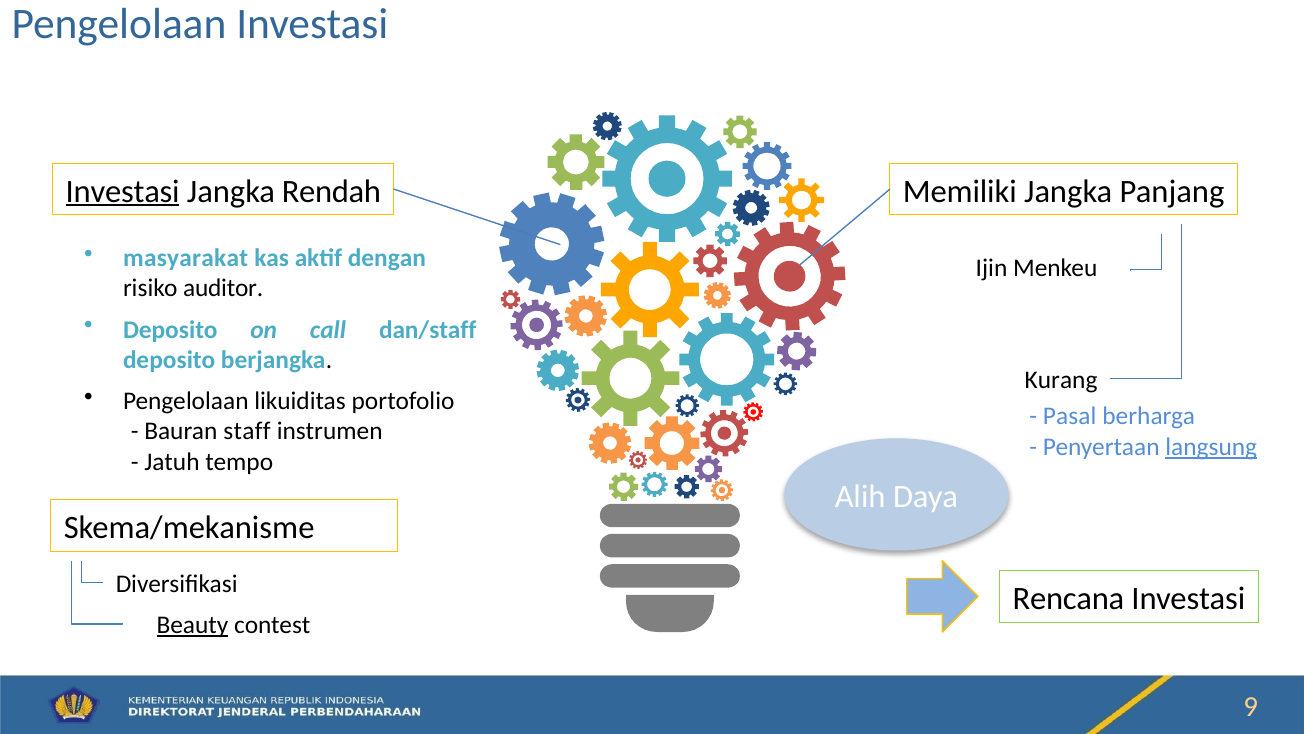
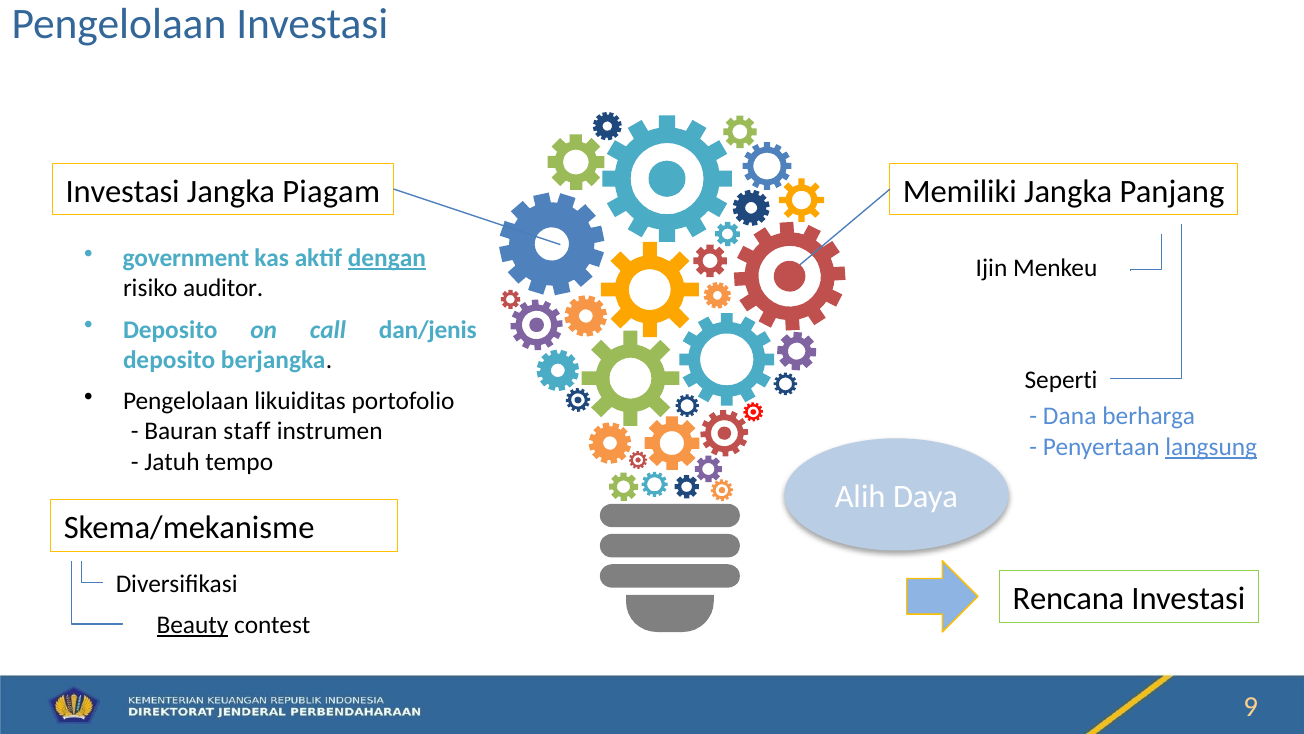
Investasi at (123, 191) underline: present -> none
Rendah: Rendah -> Piagam
masyarakat: masyarakat -> government
dengan underline: none -> present
dan/staff: dan/staff -> dan/jenis
Kurang: Kurang -> Seperti
Pasal: Pasal -> Dana
